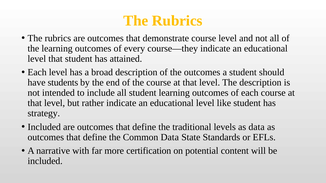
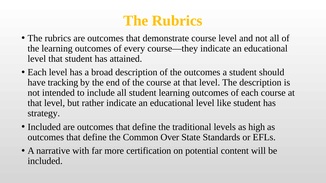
students: students -> tracking
as data: data -> high
Common Data: Data -> Over
